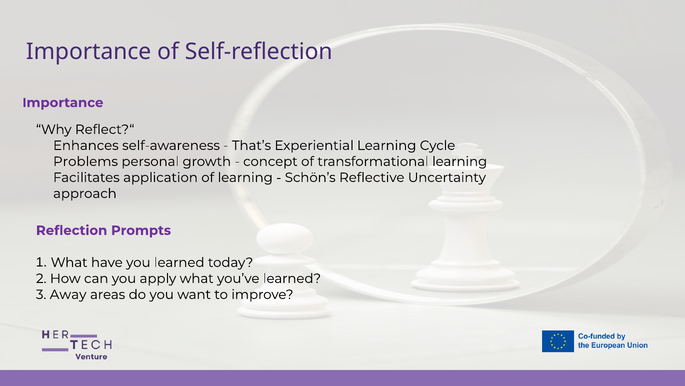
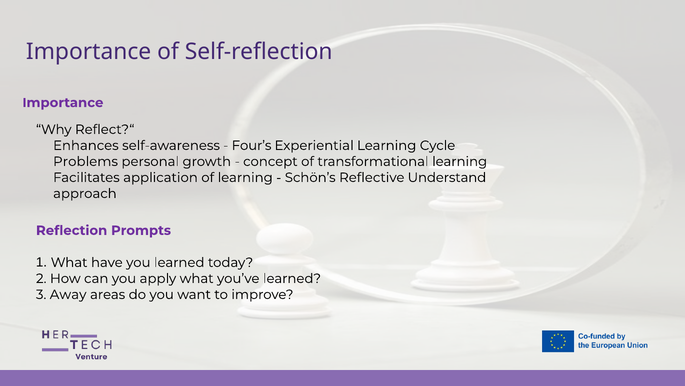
That’s: That’s -> Four’s
Uncertainty: Uncertainty -> Understand
